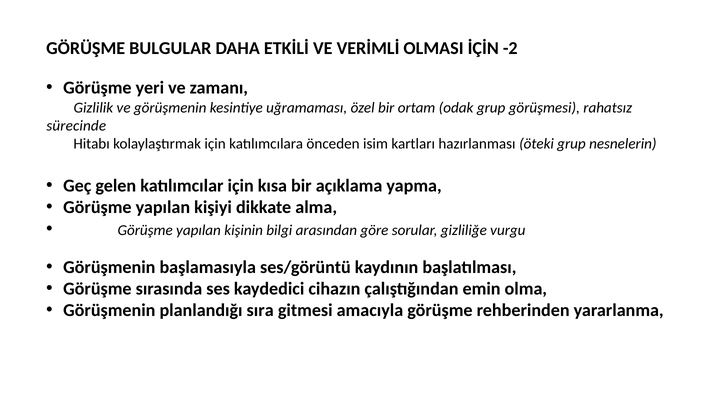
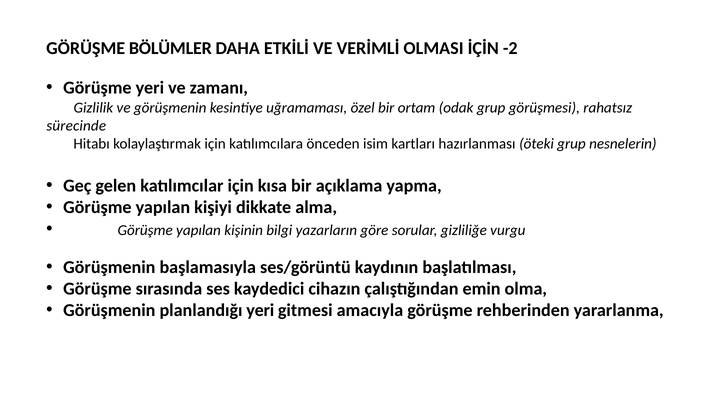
BULGULAR: BULGULAR -> BÖLÜMLER
arasından: arasından -> yazarların
planlandığı sıra: sıra -> yeri
